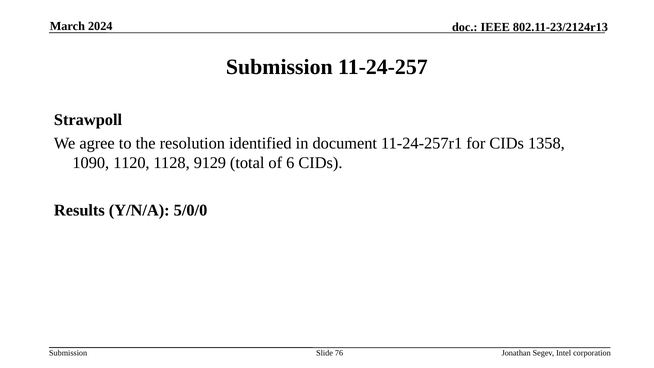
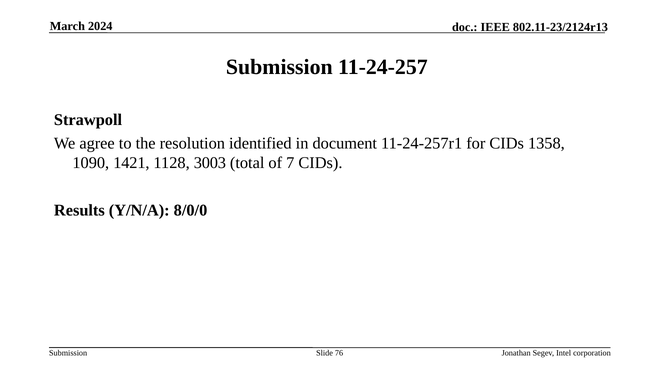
1120: 1120 -> 1421
9129: 9129 -> 3003
6: 6 -> 7
5/0/0: 5/0/0 -> 8/0/0
